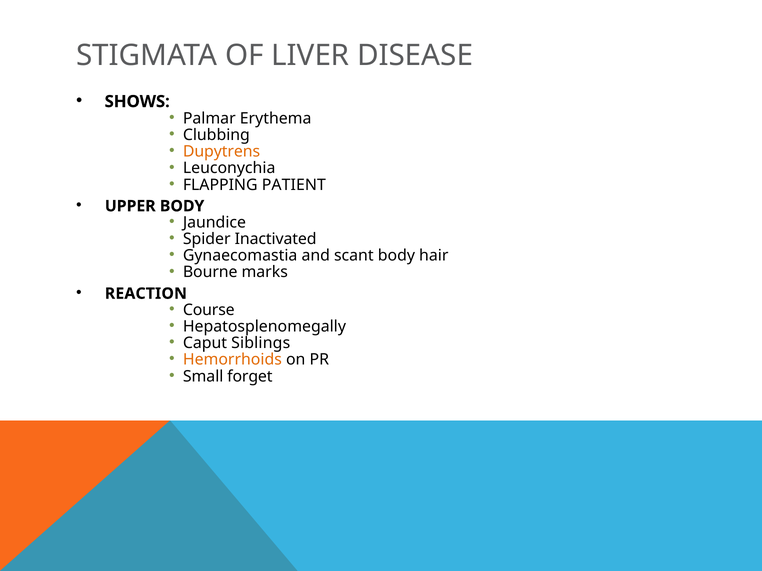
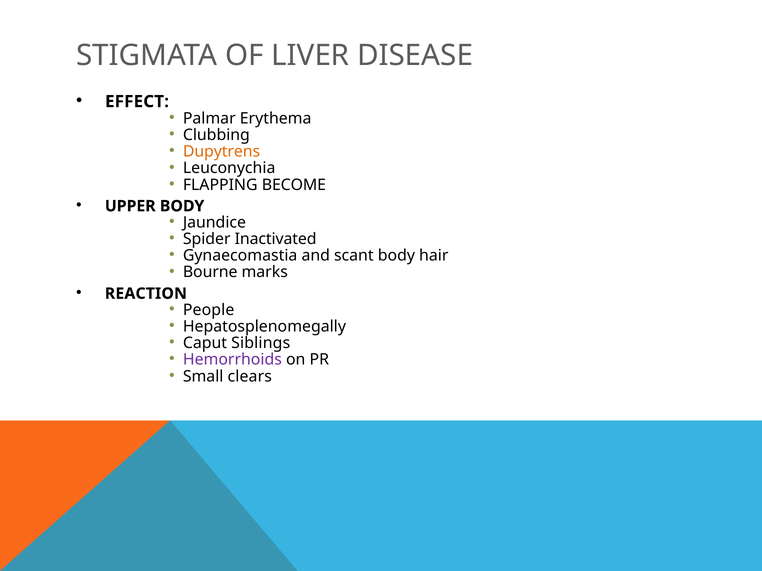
SHOWS: SHOWS -> EFFECT
PATIENT: PATIENT -> BECOME
Course: Course -> People
Hemorrhoids colour: orange -> purple
forget: forget -> clears
